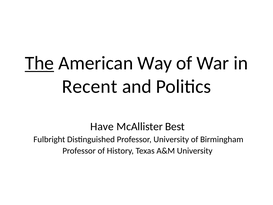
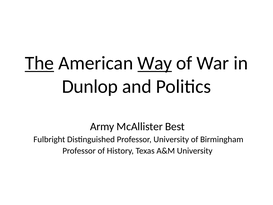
Way underline: none -> present
Recent: Recent -> Dunlop
Have: Have -> Army
